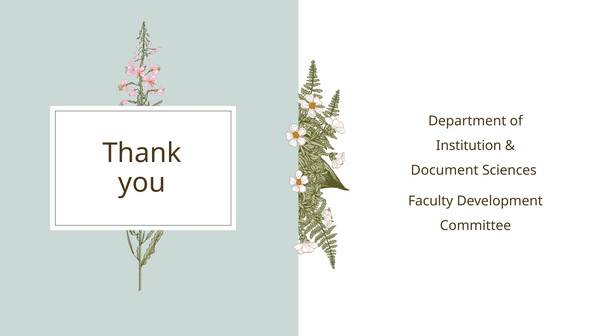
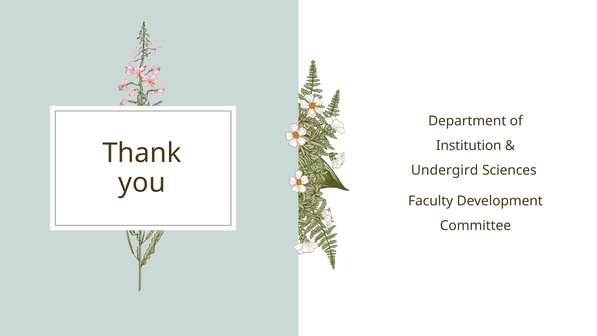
Document: Document -> Undergird
